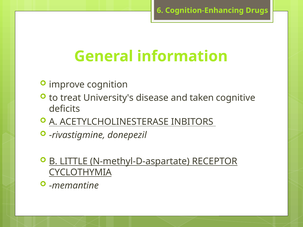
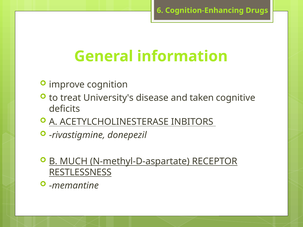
LITTLE: LITTLE -> MUCH
CYCLOTHYMIA: CYCLOTHYMIA -> RESTLESSNESS
